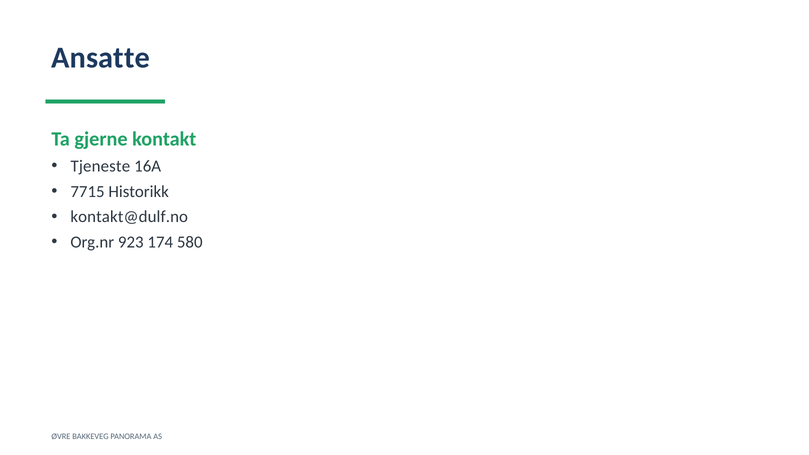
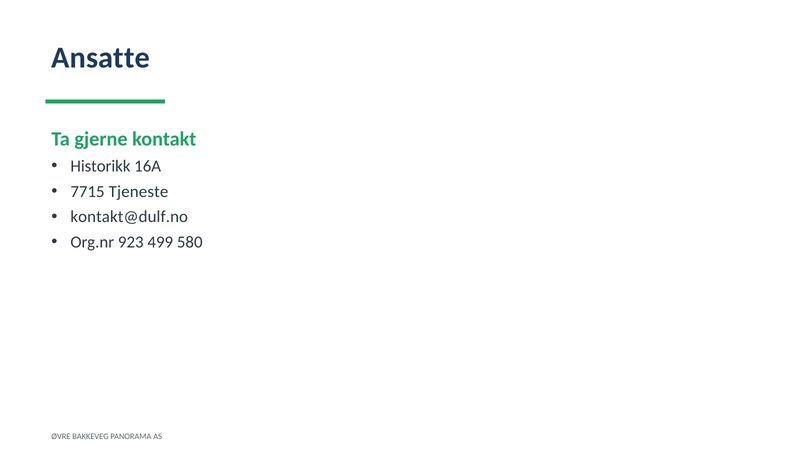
Tjeneste: Tjeneste -> Historikk
Historikk: Historikk -> Tjeneste
174: 174 -> 499
